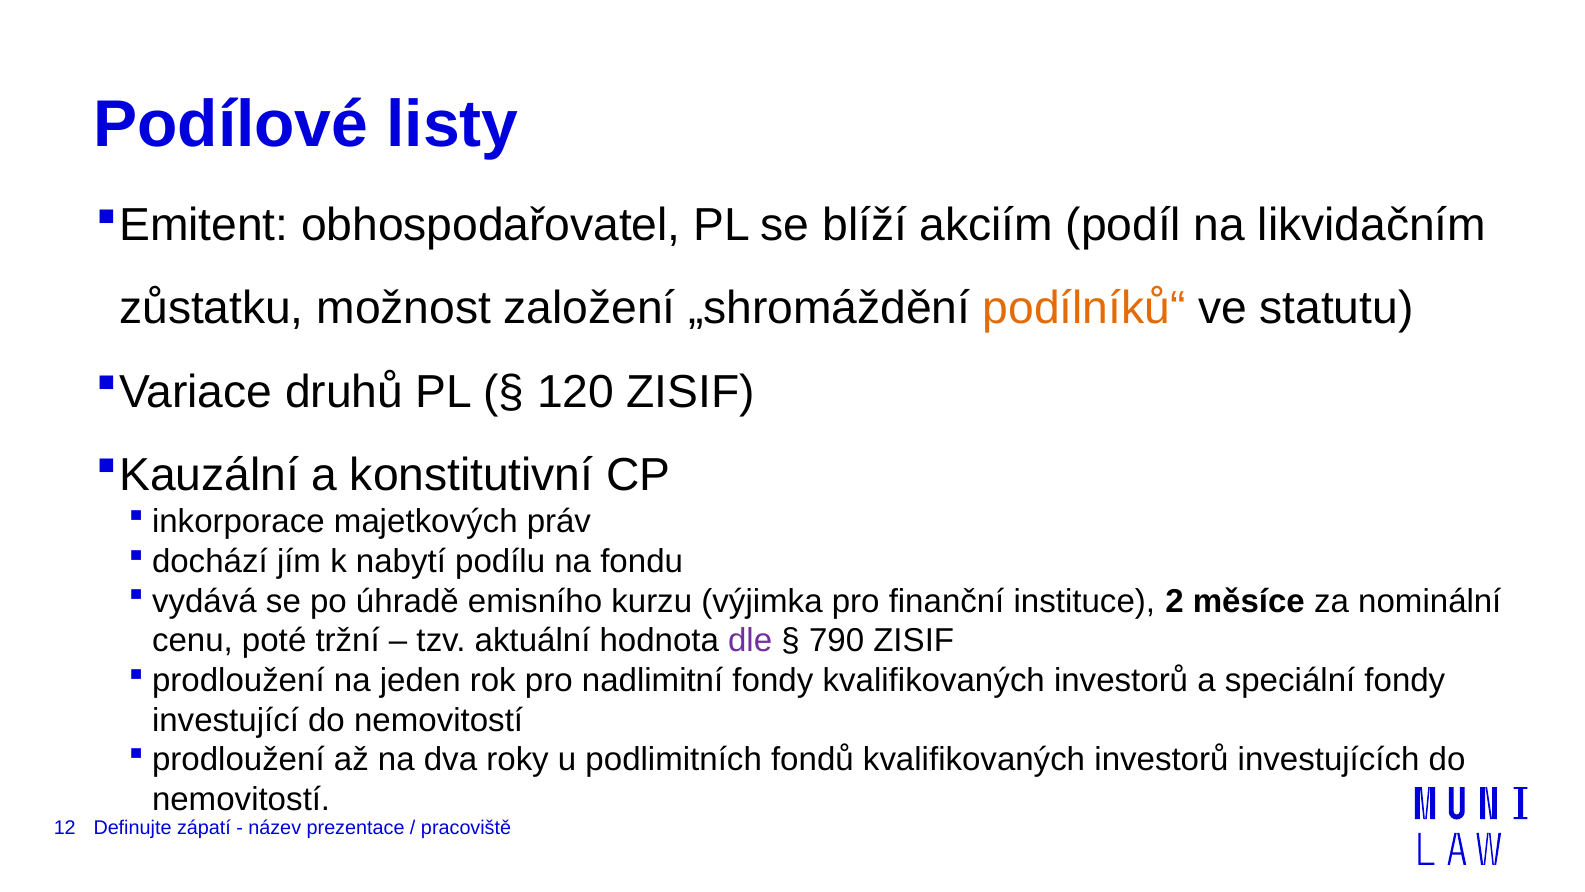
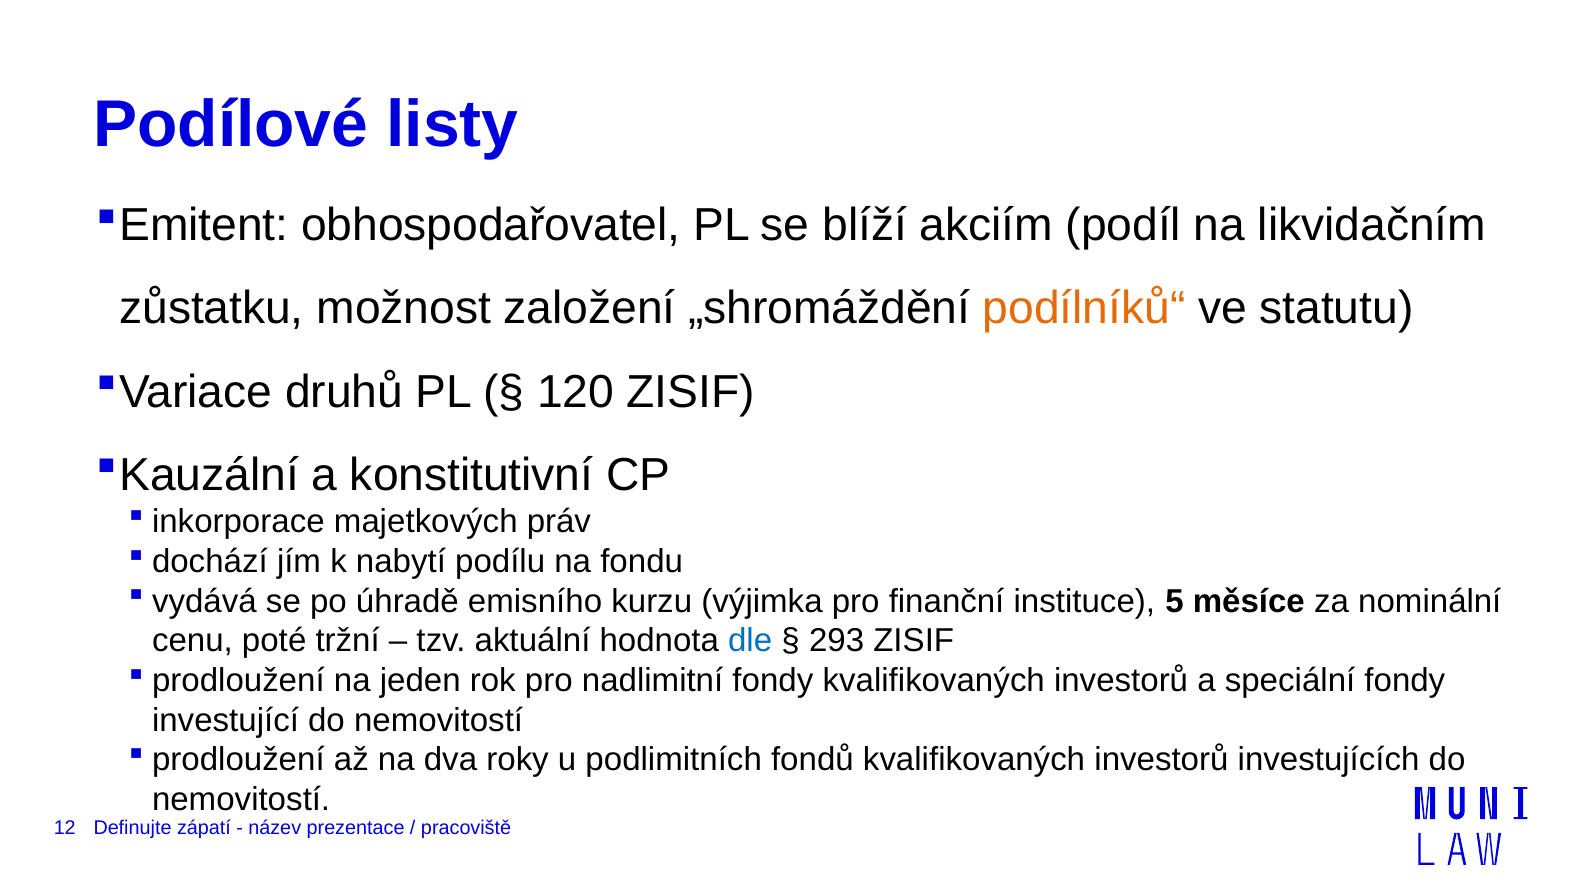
2: 2 -> 5
dle colour: purple -> blue
790: 790 -> 293
